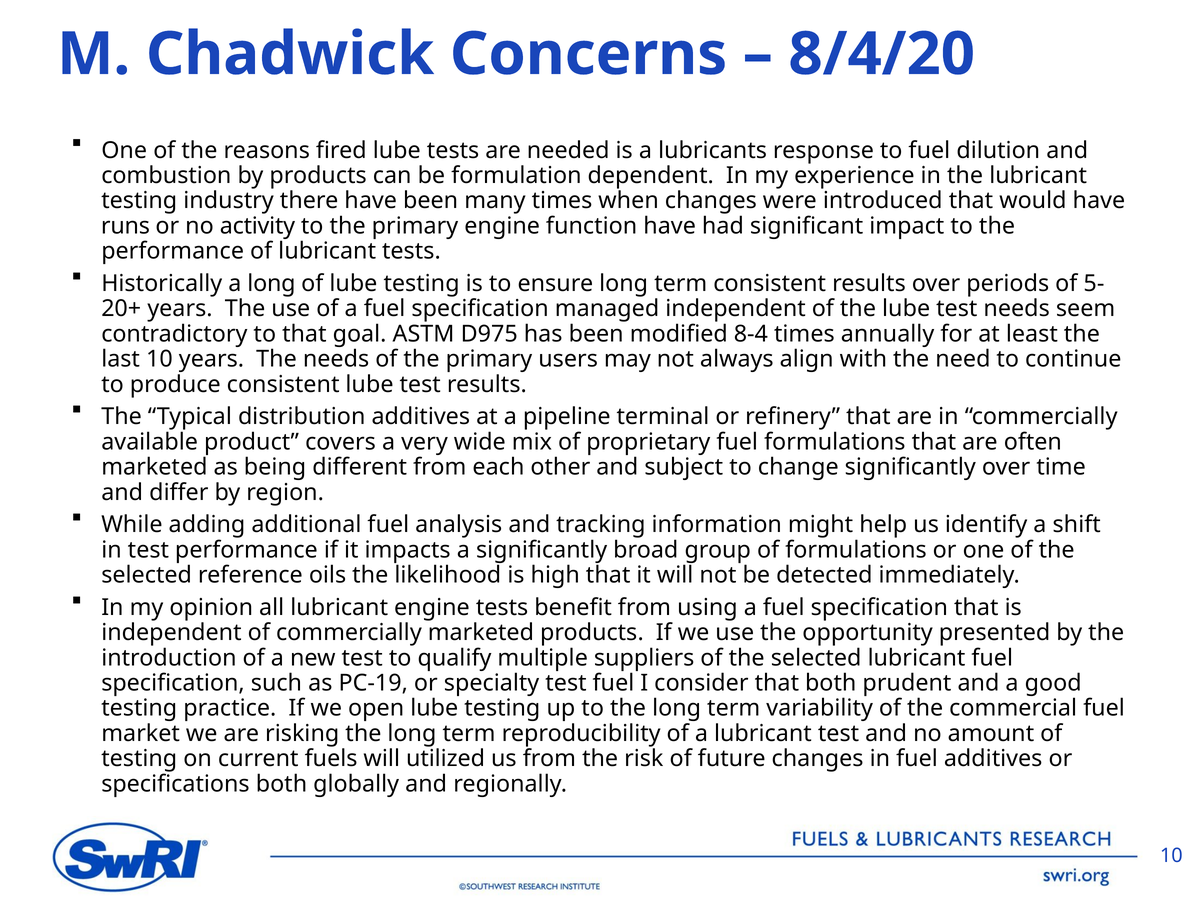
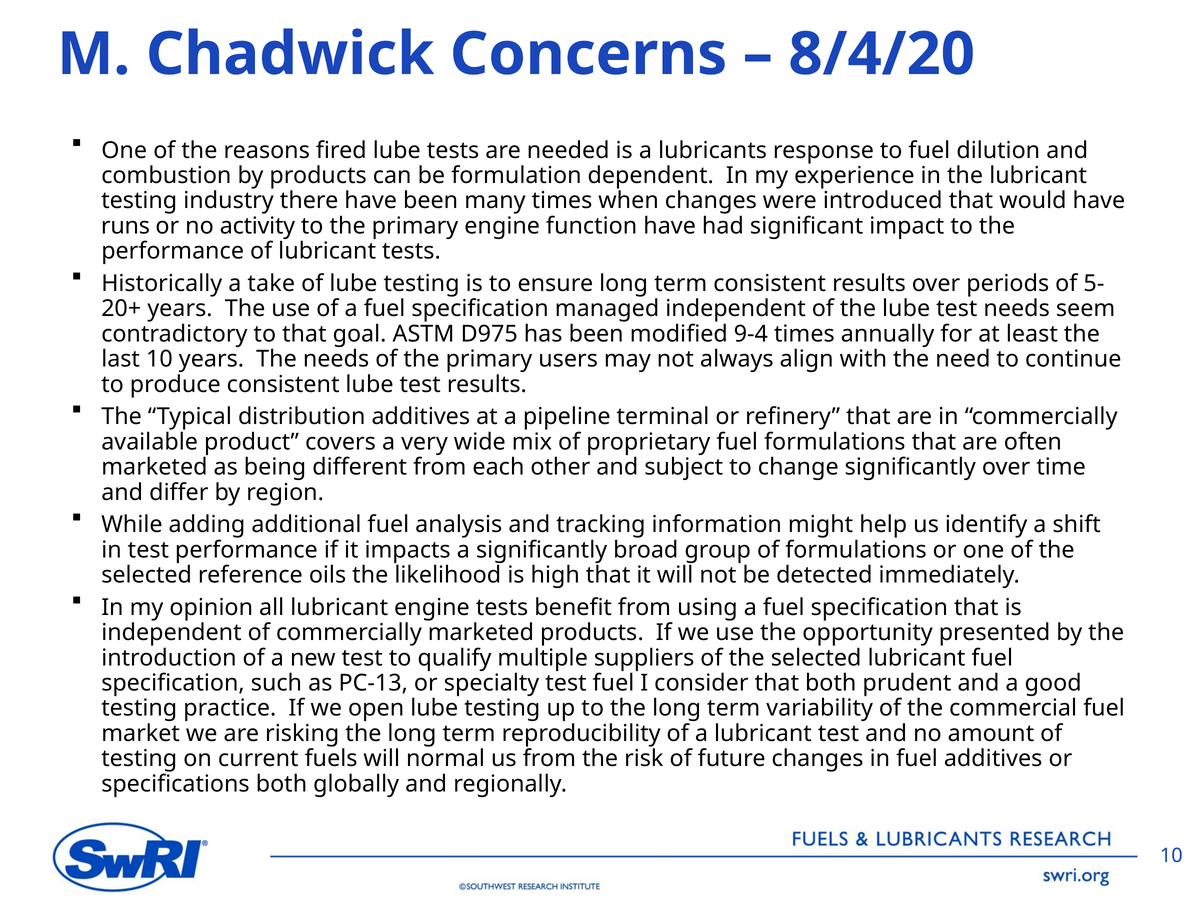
a long: long -> take
8-4: 8-4 -> 9-4
PC-19: PC-19 -> PC-13
utilized: utilized -> normal
